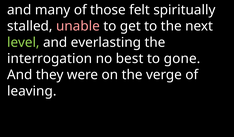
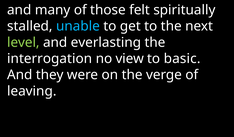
unable colour: pink -> light blue
best: best -> view
gone: gone -> basic
